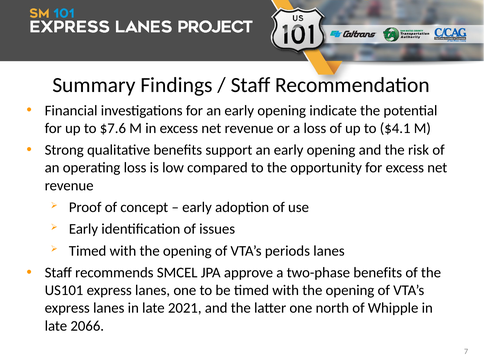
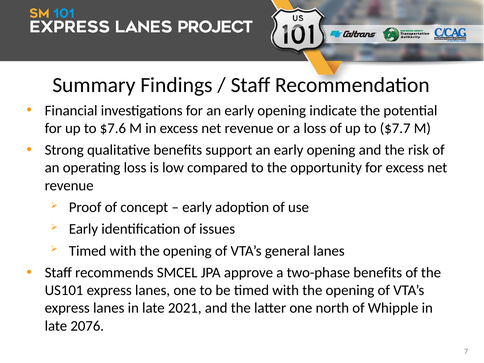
$4.1: $4.1 -> $7.7
periods: periods -> general
2066: 2066 -> 2076
